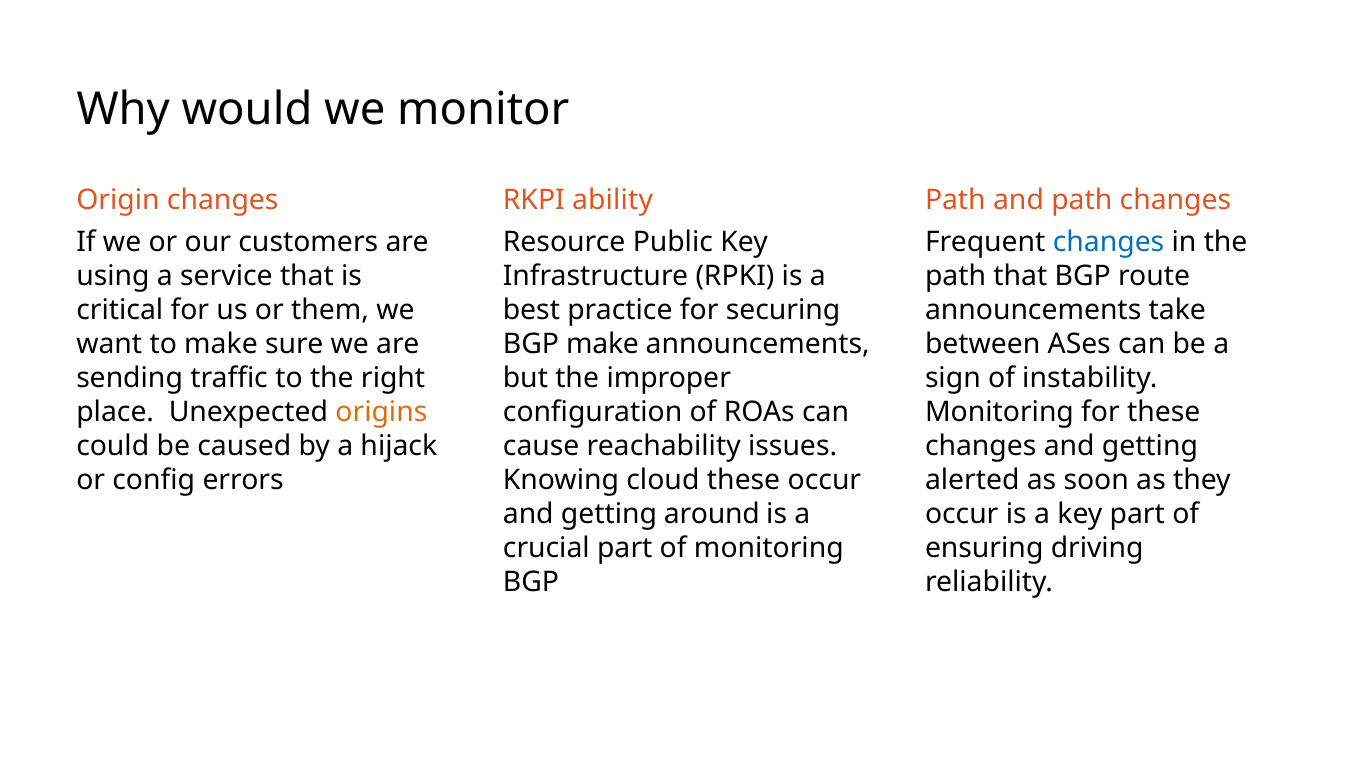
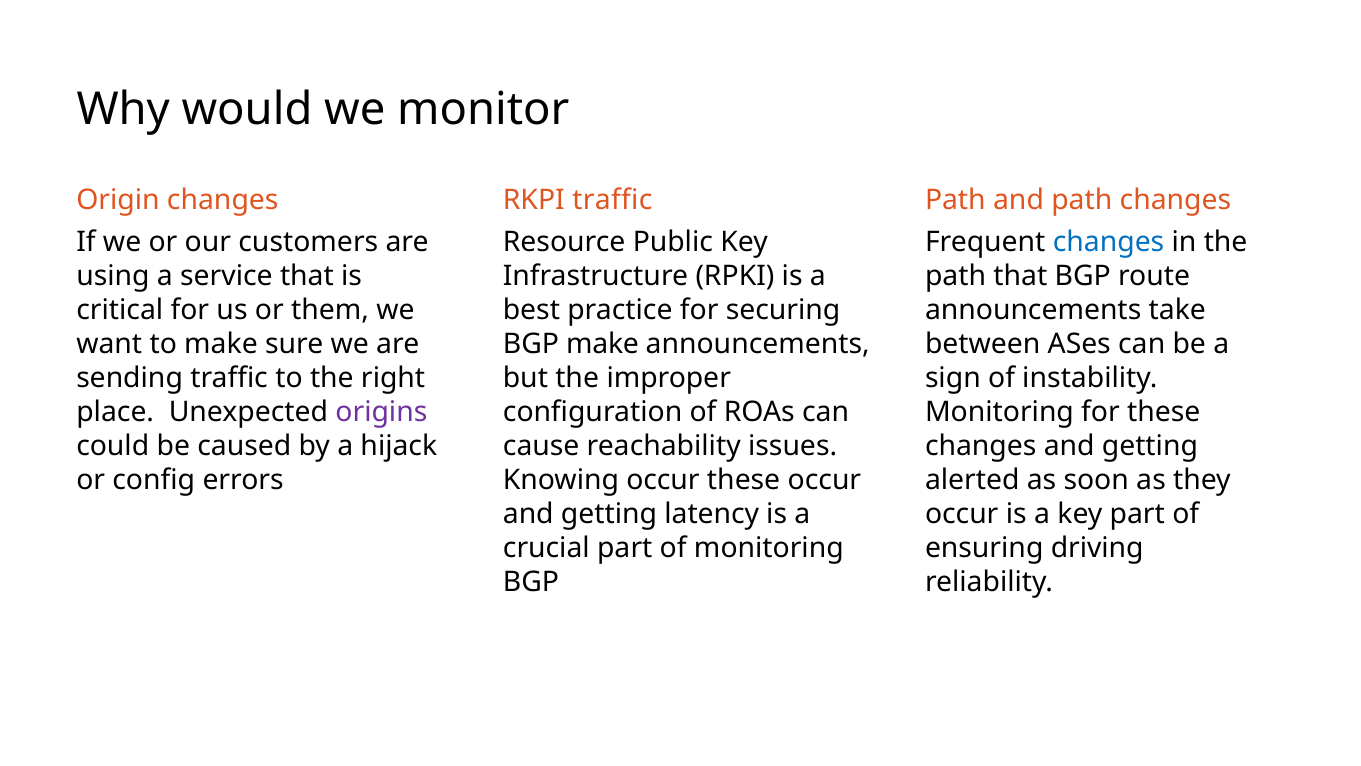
RKPI ability: ability -> traffic
origins colour: orange -> purple
Knowing cloud: cloud -> occur
around: around -> latency
